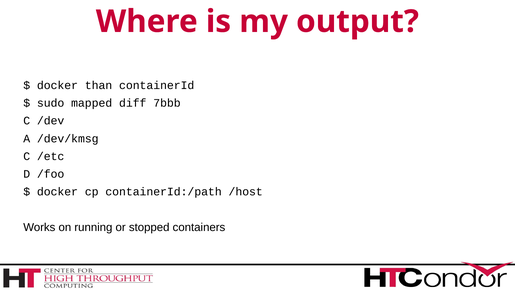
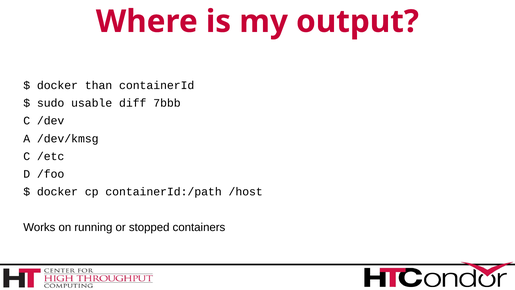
mapped: mapped -> usable
